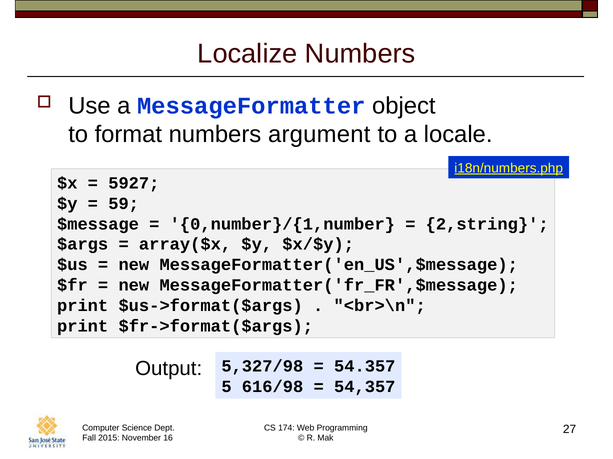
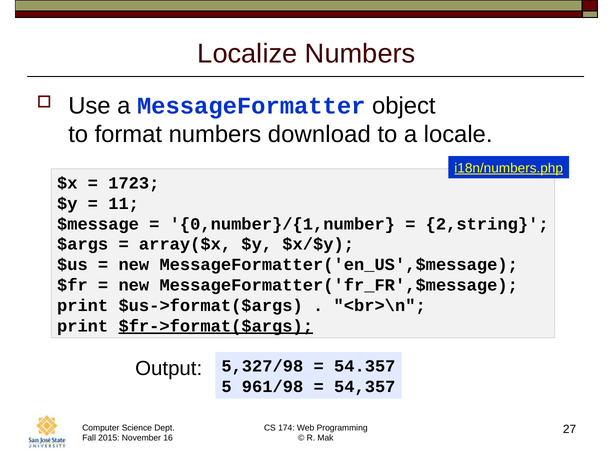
argument: argument -> download
5927: 5927 -> 1723
59: 59 -> 11
$fr->format($args underline: none -> present
616/98: 616/98 -> 961/98
